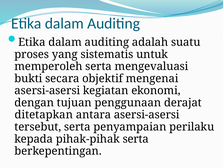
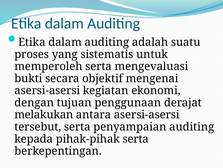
ditetapkan: ditetapkan -> melakukan
penyampaian perilaku: perilaku -> auditing
